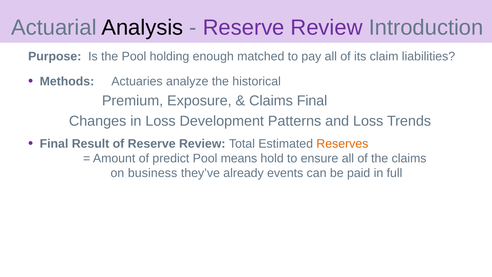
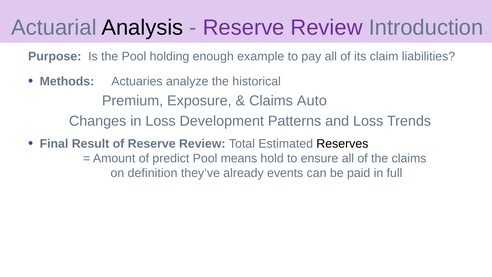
matched: matched -> example
Claims Final: Final -> Auto
Reserves colour: orange -> black
business: business -> definition
